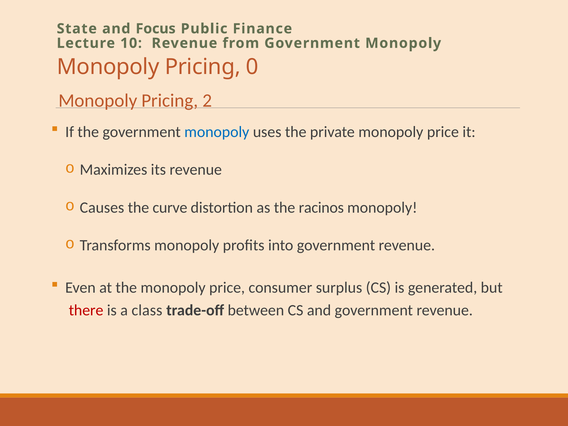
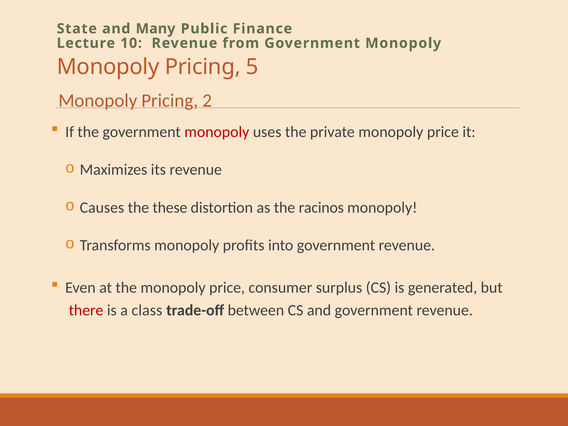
Focus: Focus -> Many
0: 0 -> 5
monopoly at (217, 132) colour: blue -> red
curve: curve -> these
